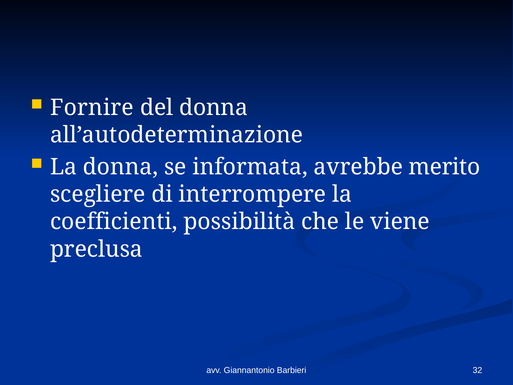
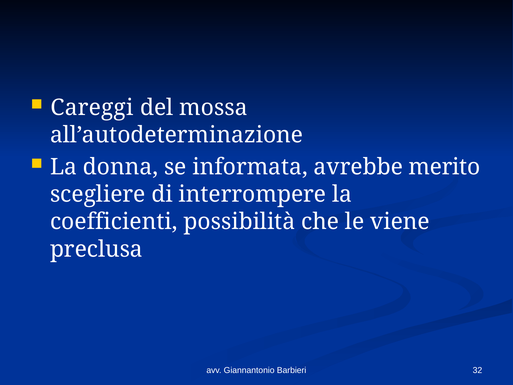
Fornire: Fornire -> Careggi
del donna: donna -> mossa
